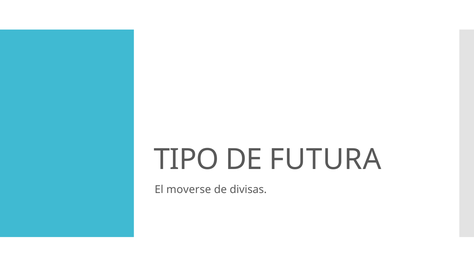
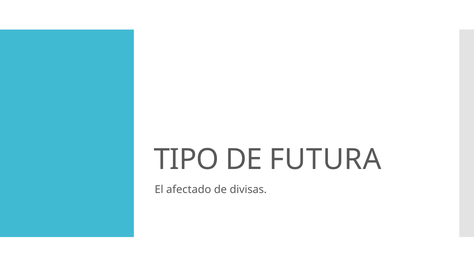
moverse: moverse -> afectado
